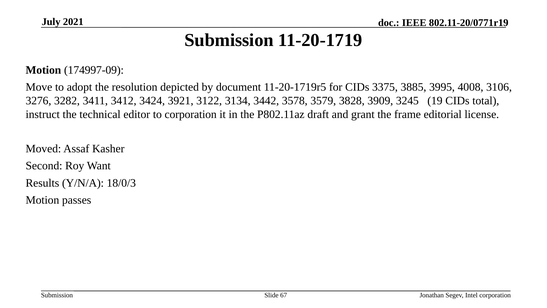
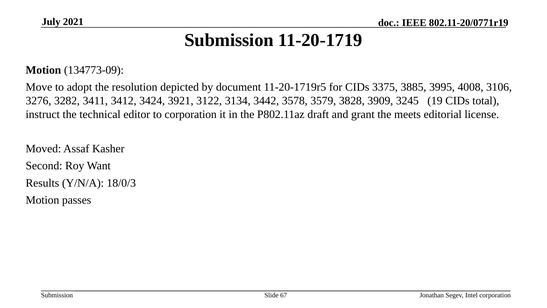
174997-09: 174997-09 -> 134773-09
frame: frame -> meets
